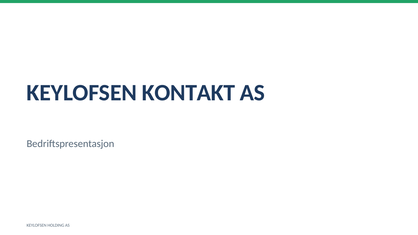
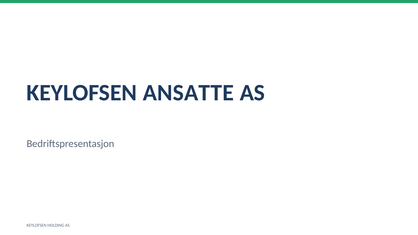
KONTAKT: KONTAKT -> ANSATTE
